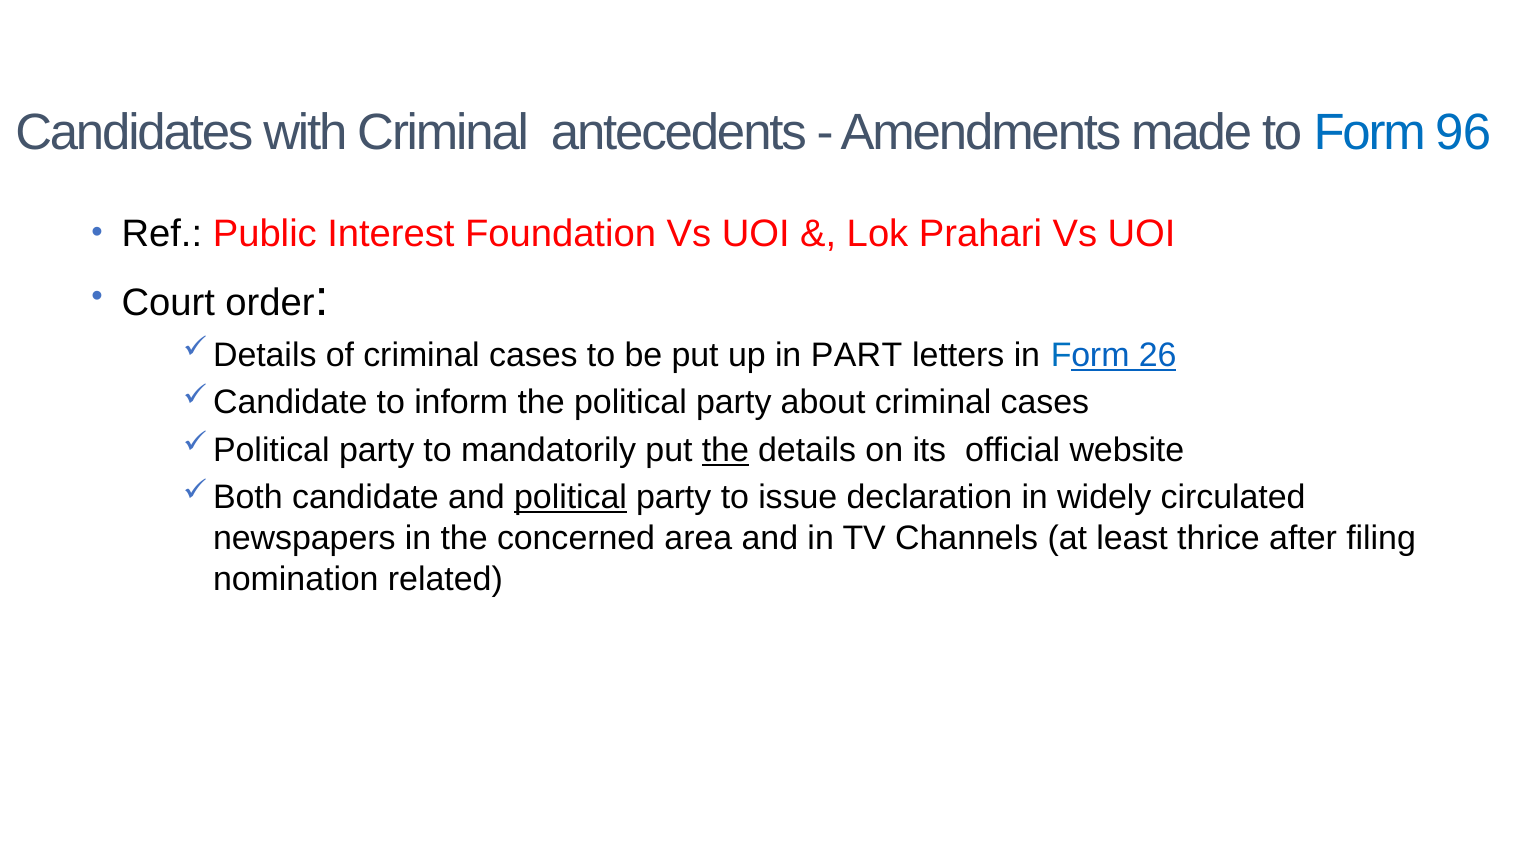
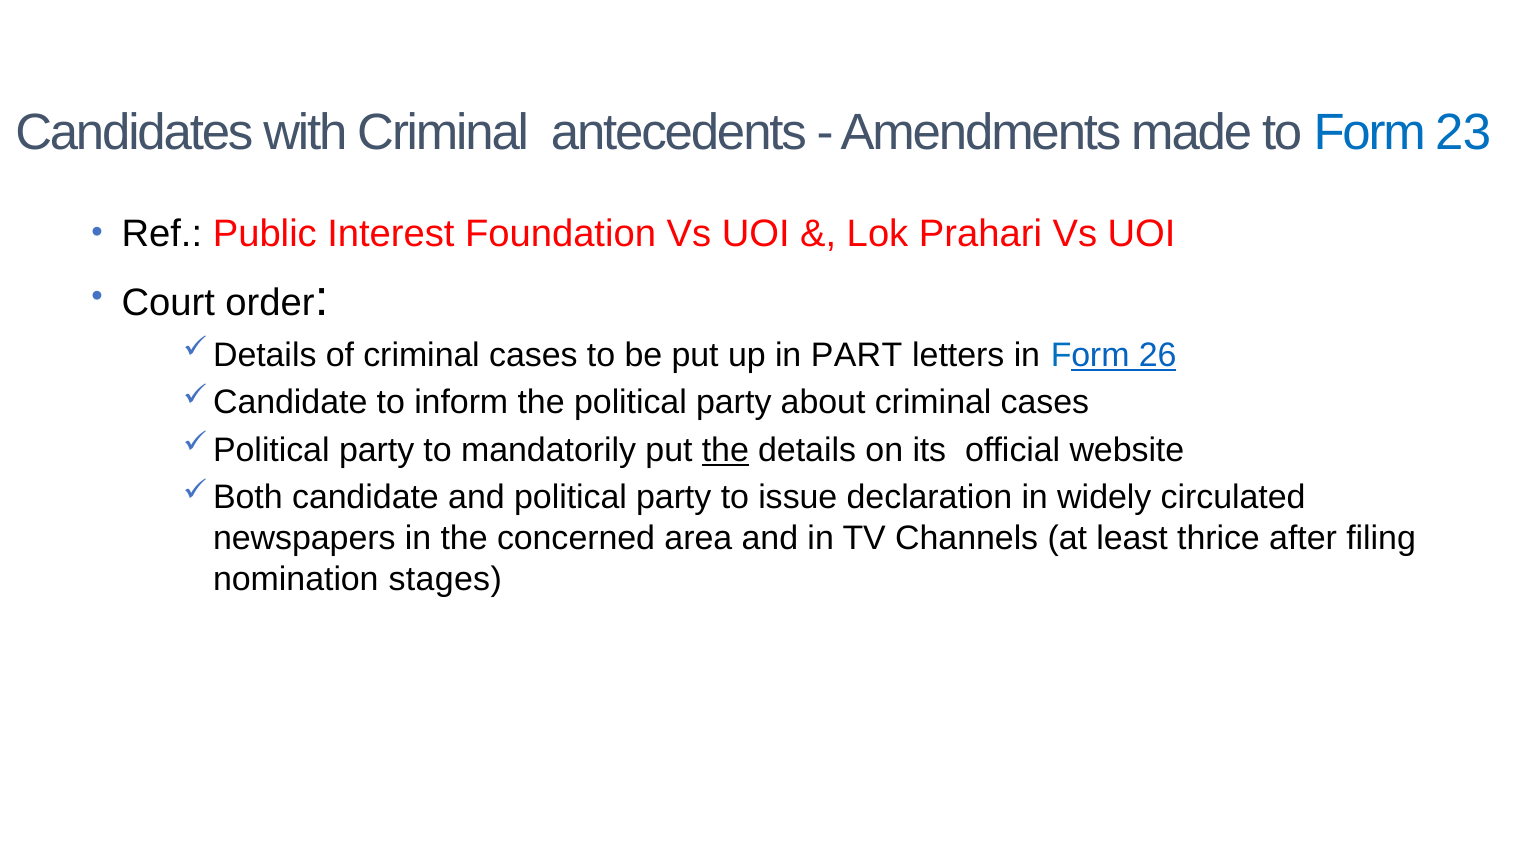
Form 96: 96 -> 23
political at (571, 497) underline: present -> none
related: related -> stages
